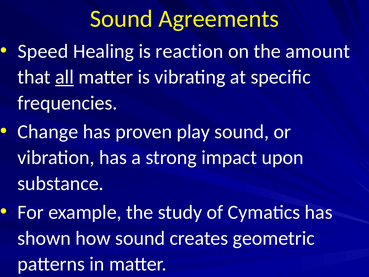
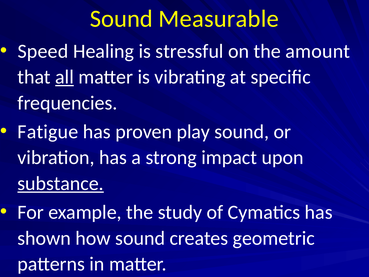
Agreements: Agreements -> Measurable
reaction: reaction -> stressful
Change: Change -> Fatigue
substance underline: none -> present
